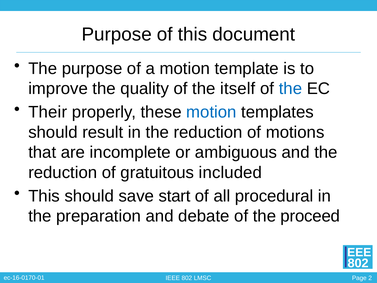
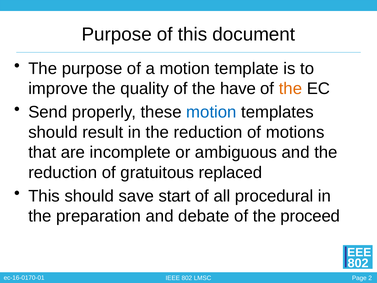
itself: itself -> have
the at (290, 89) colour: blue -> orange
Their: Their -> Send
included: included -> replaced
